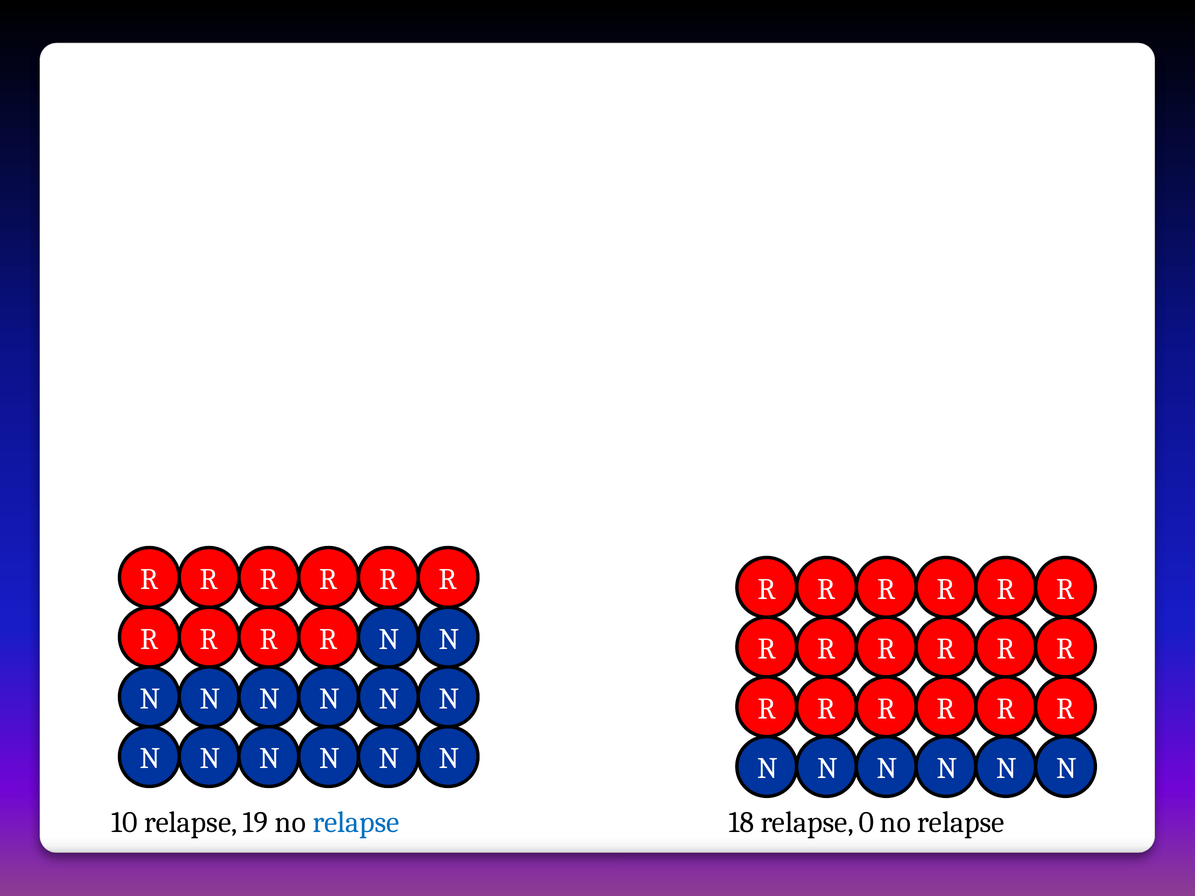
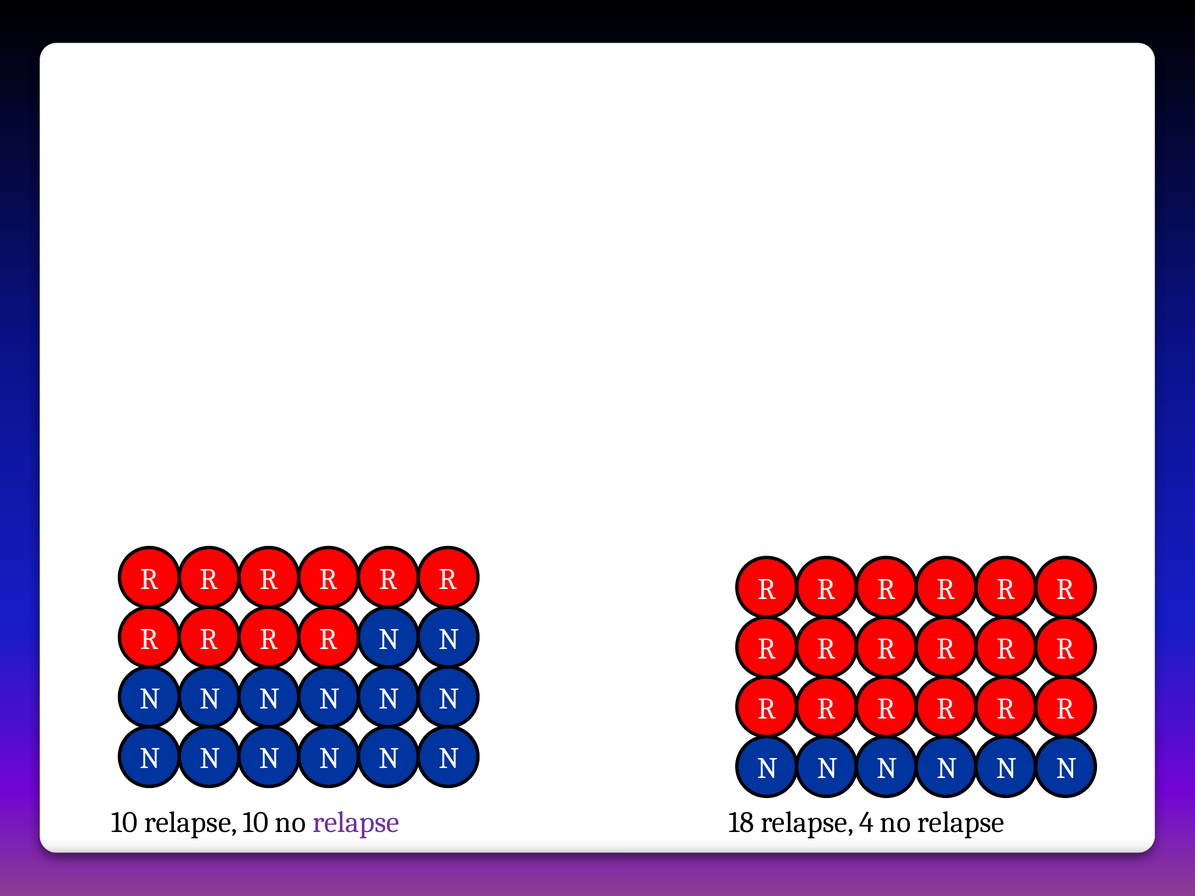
relapse 19: 19 -> 10
relapse at (356, 823) colour: blue -> purple
0: 0 -> 4
